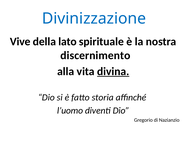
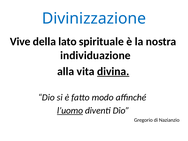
discernimento: discernimento -> individuazione
storia: storia -> modo
l’uomo underline: none -> present
